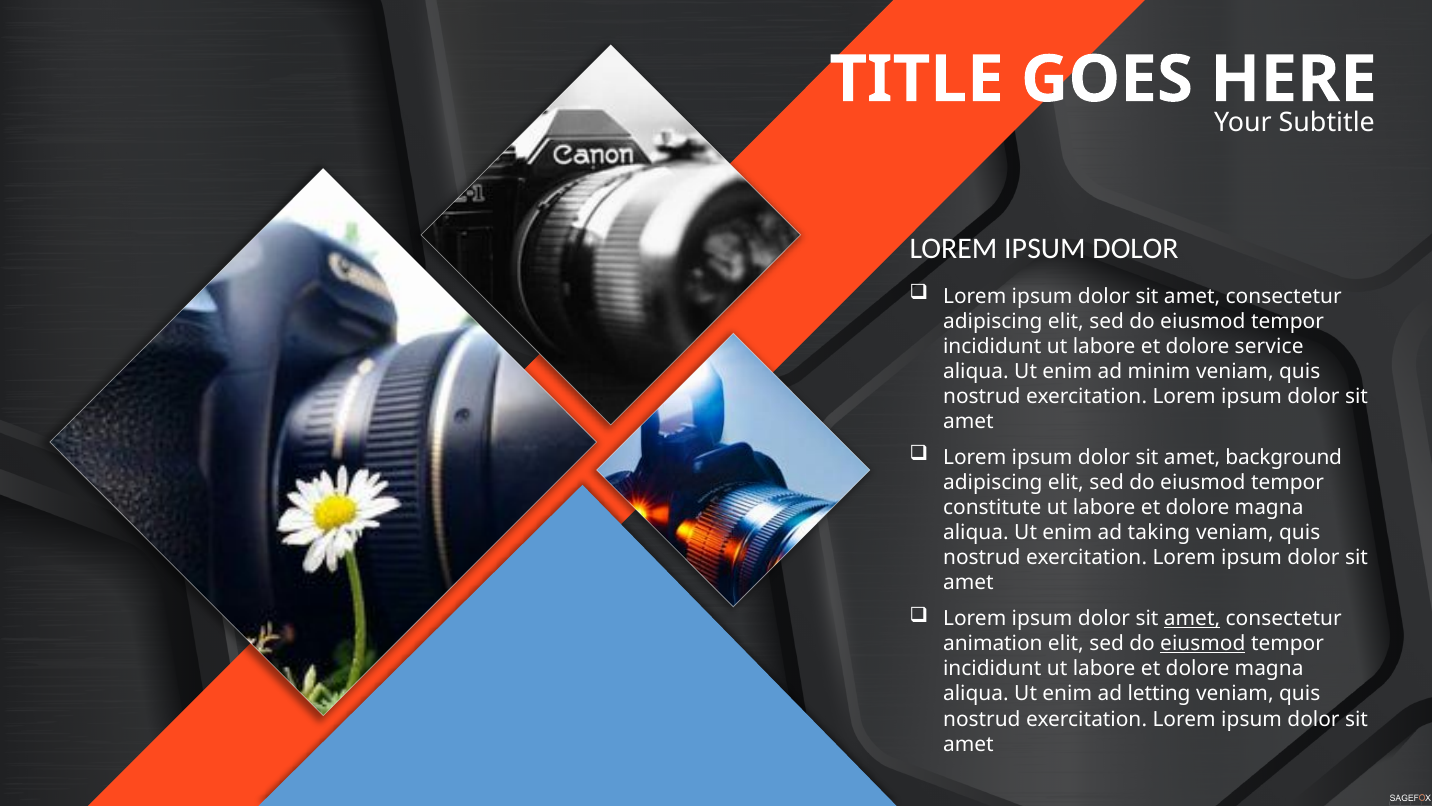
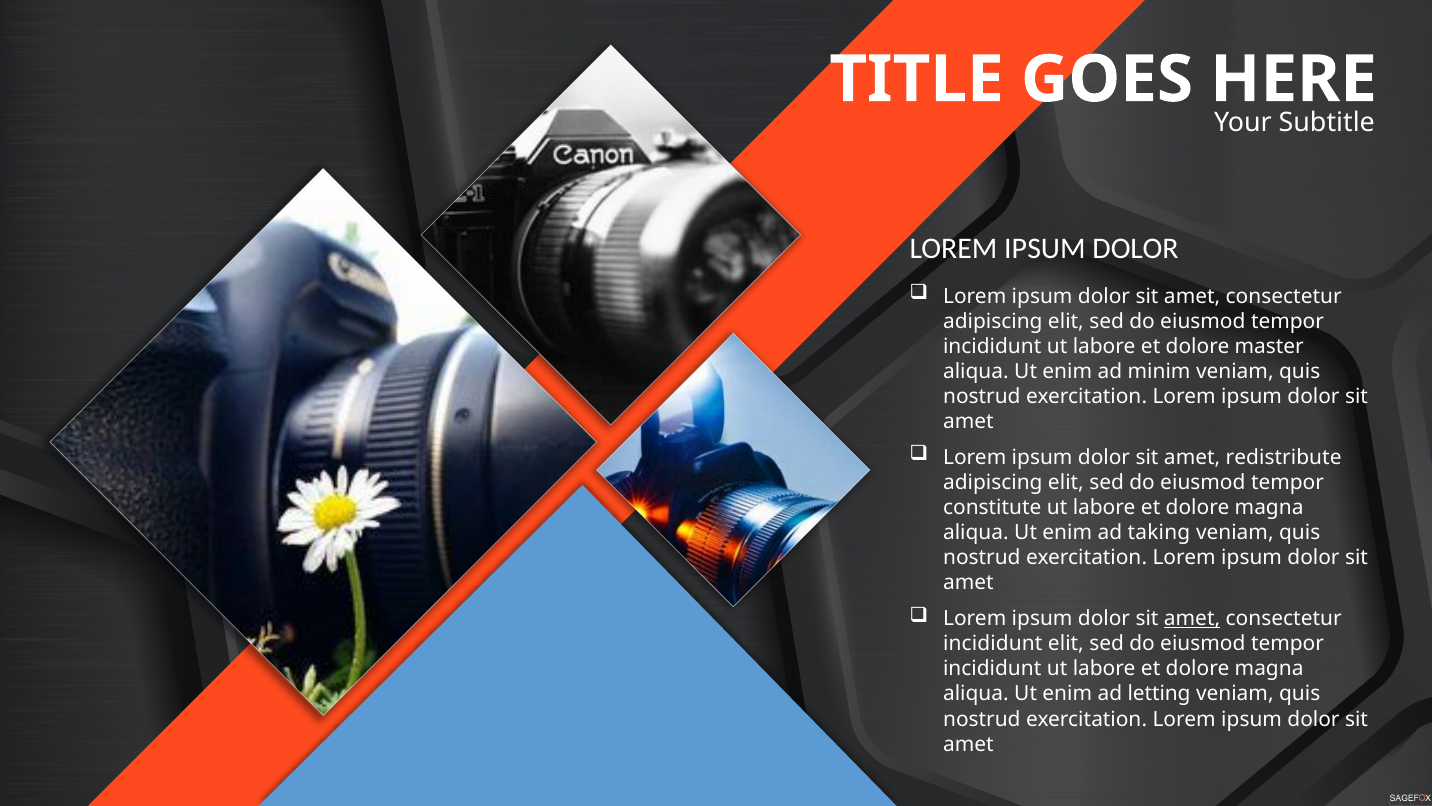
service: service -> master
background: background -> redistribute
animation at (993, 643): animation -> incididunt
eiusmod at (1203, 643) underline: present -> none
